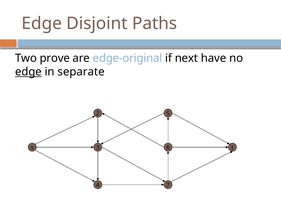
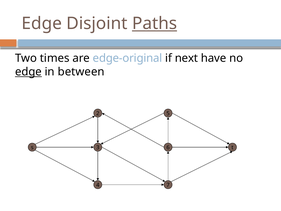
Paths underline: none -> present
prove: prove -> times
separate: separate -> between
